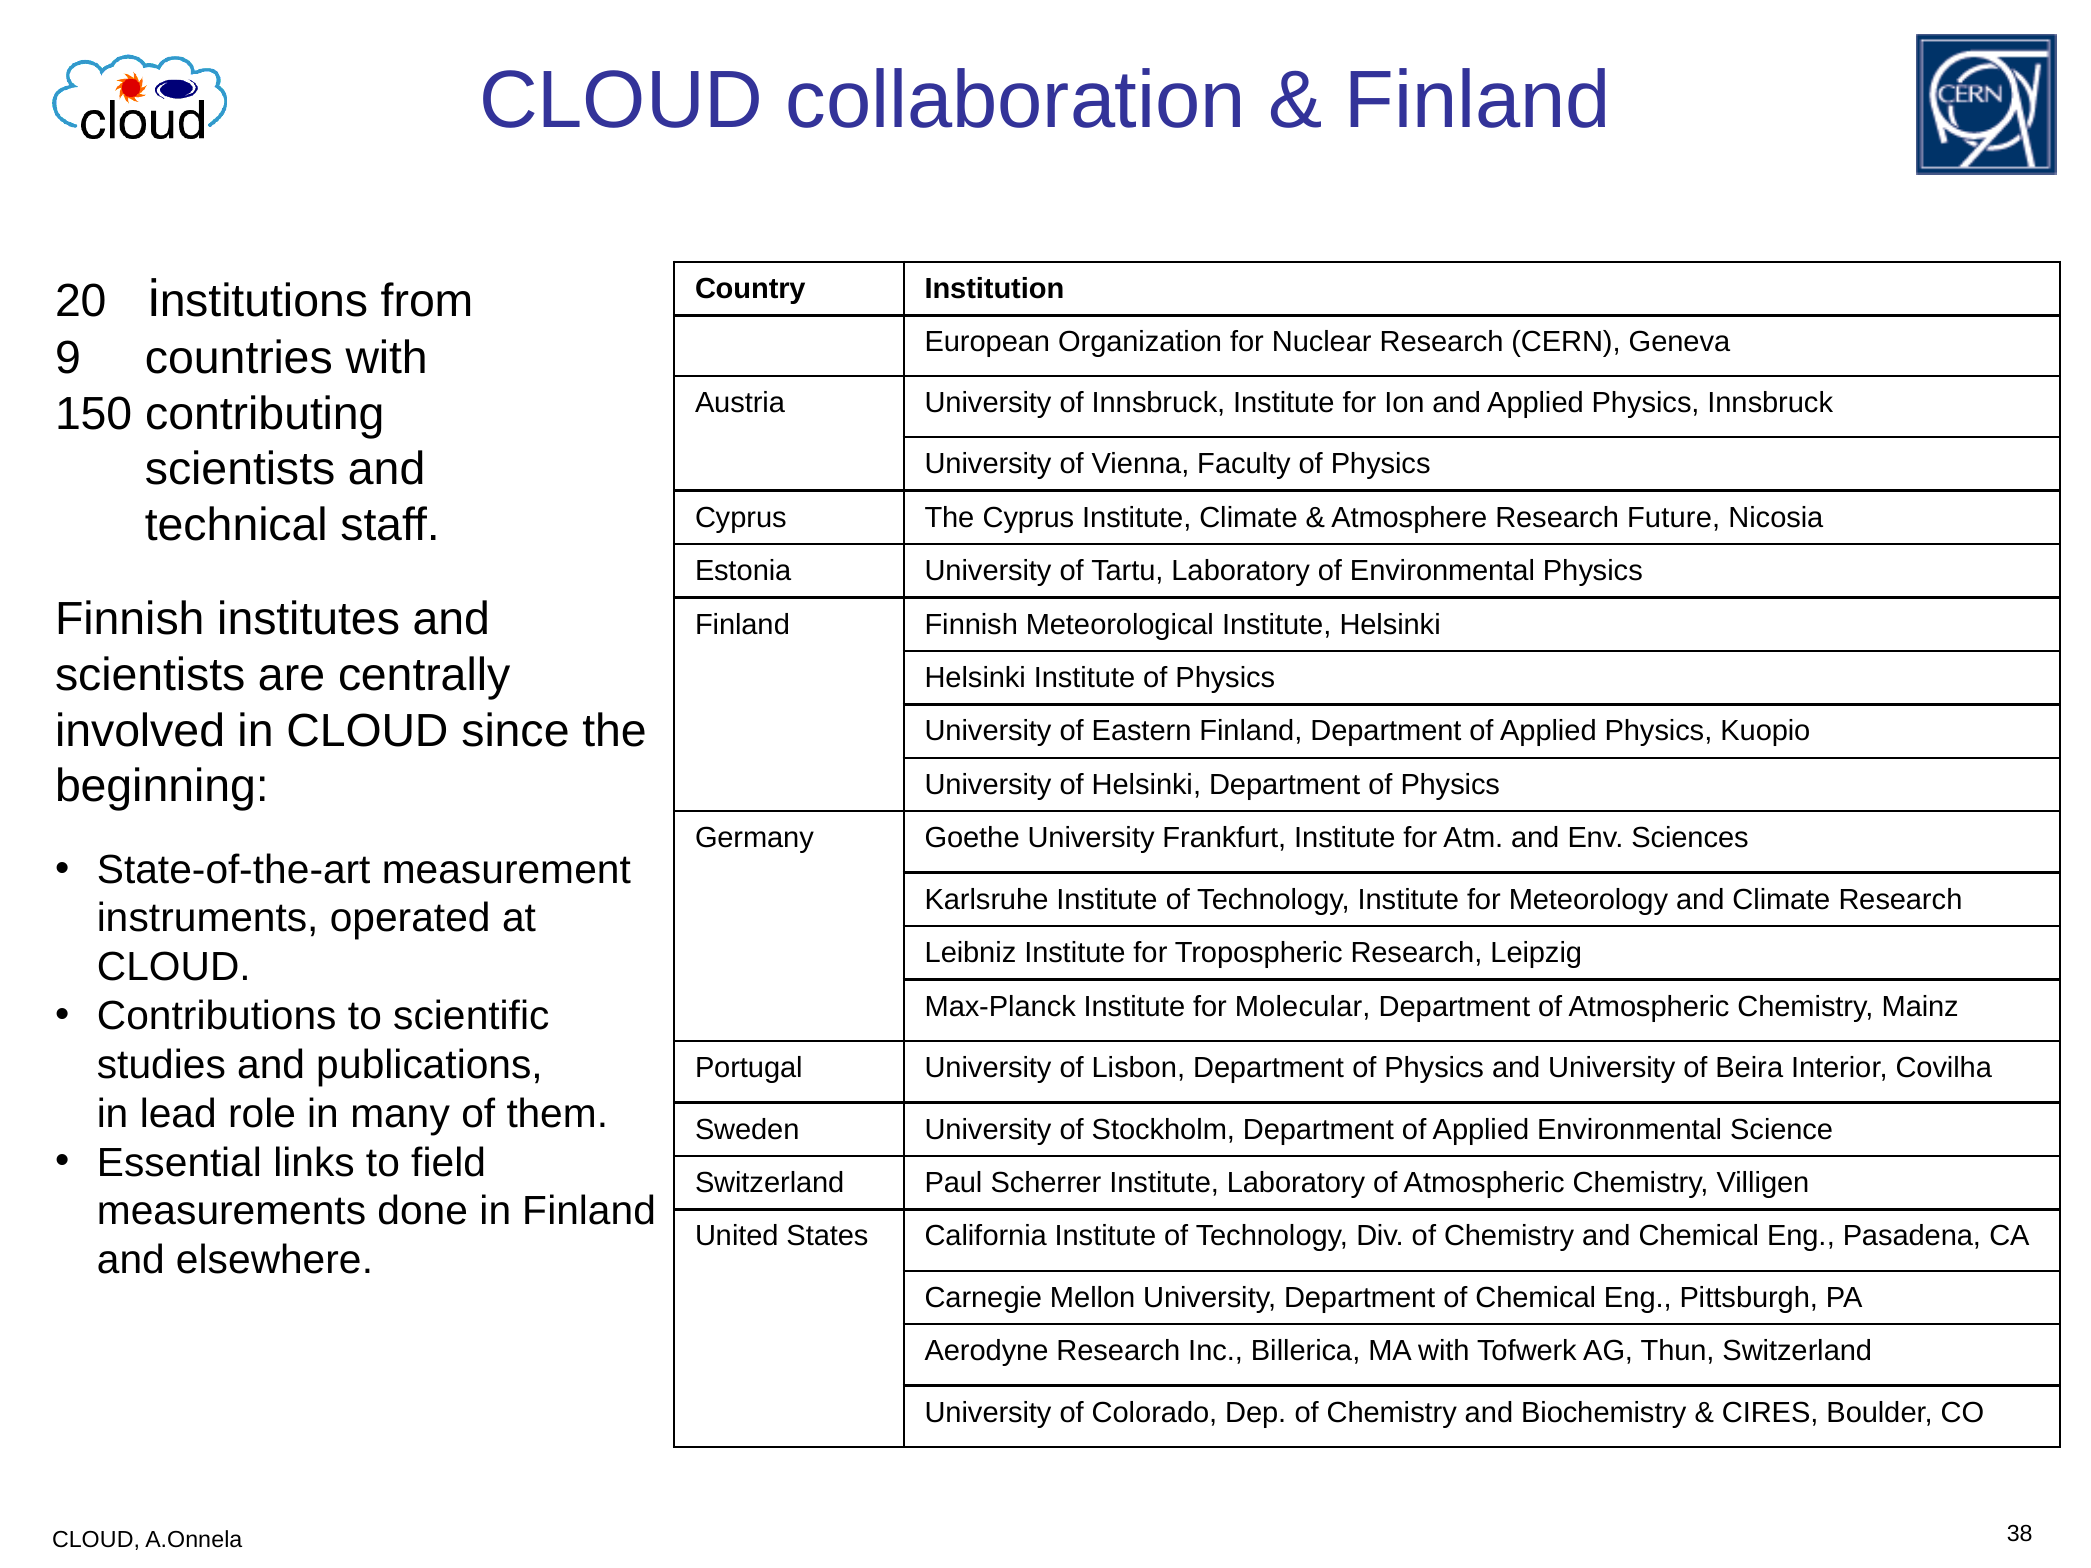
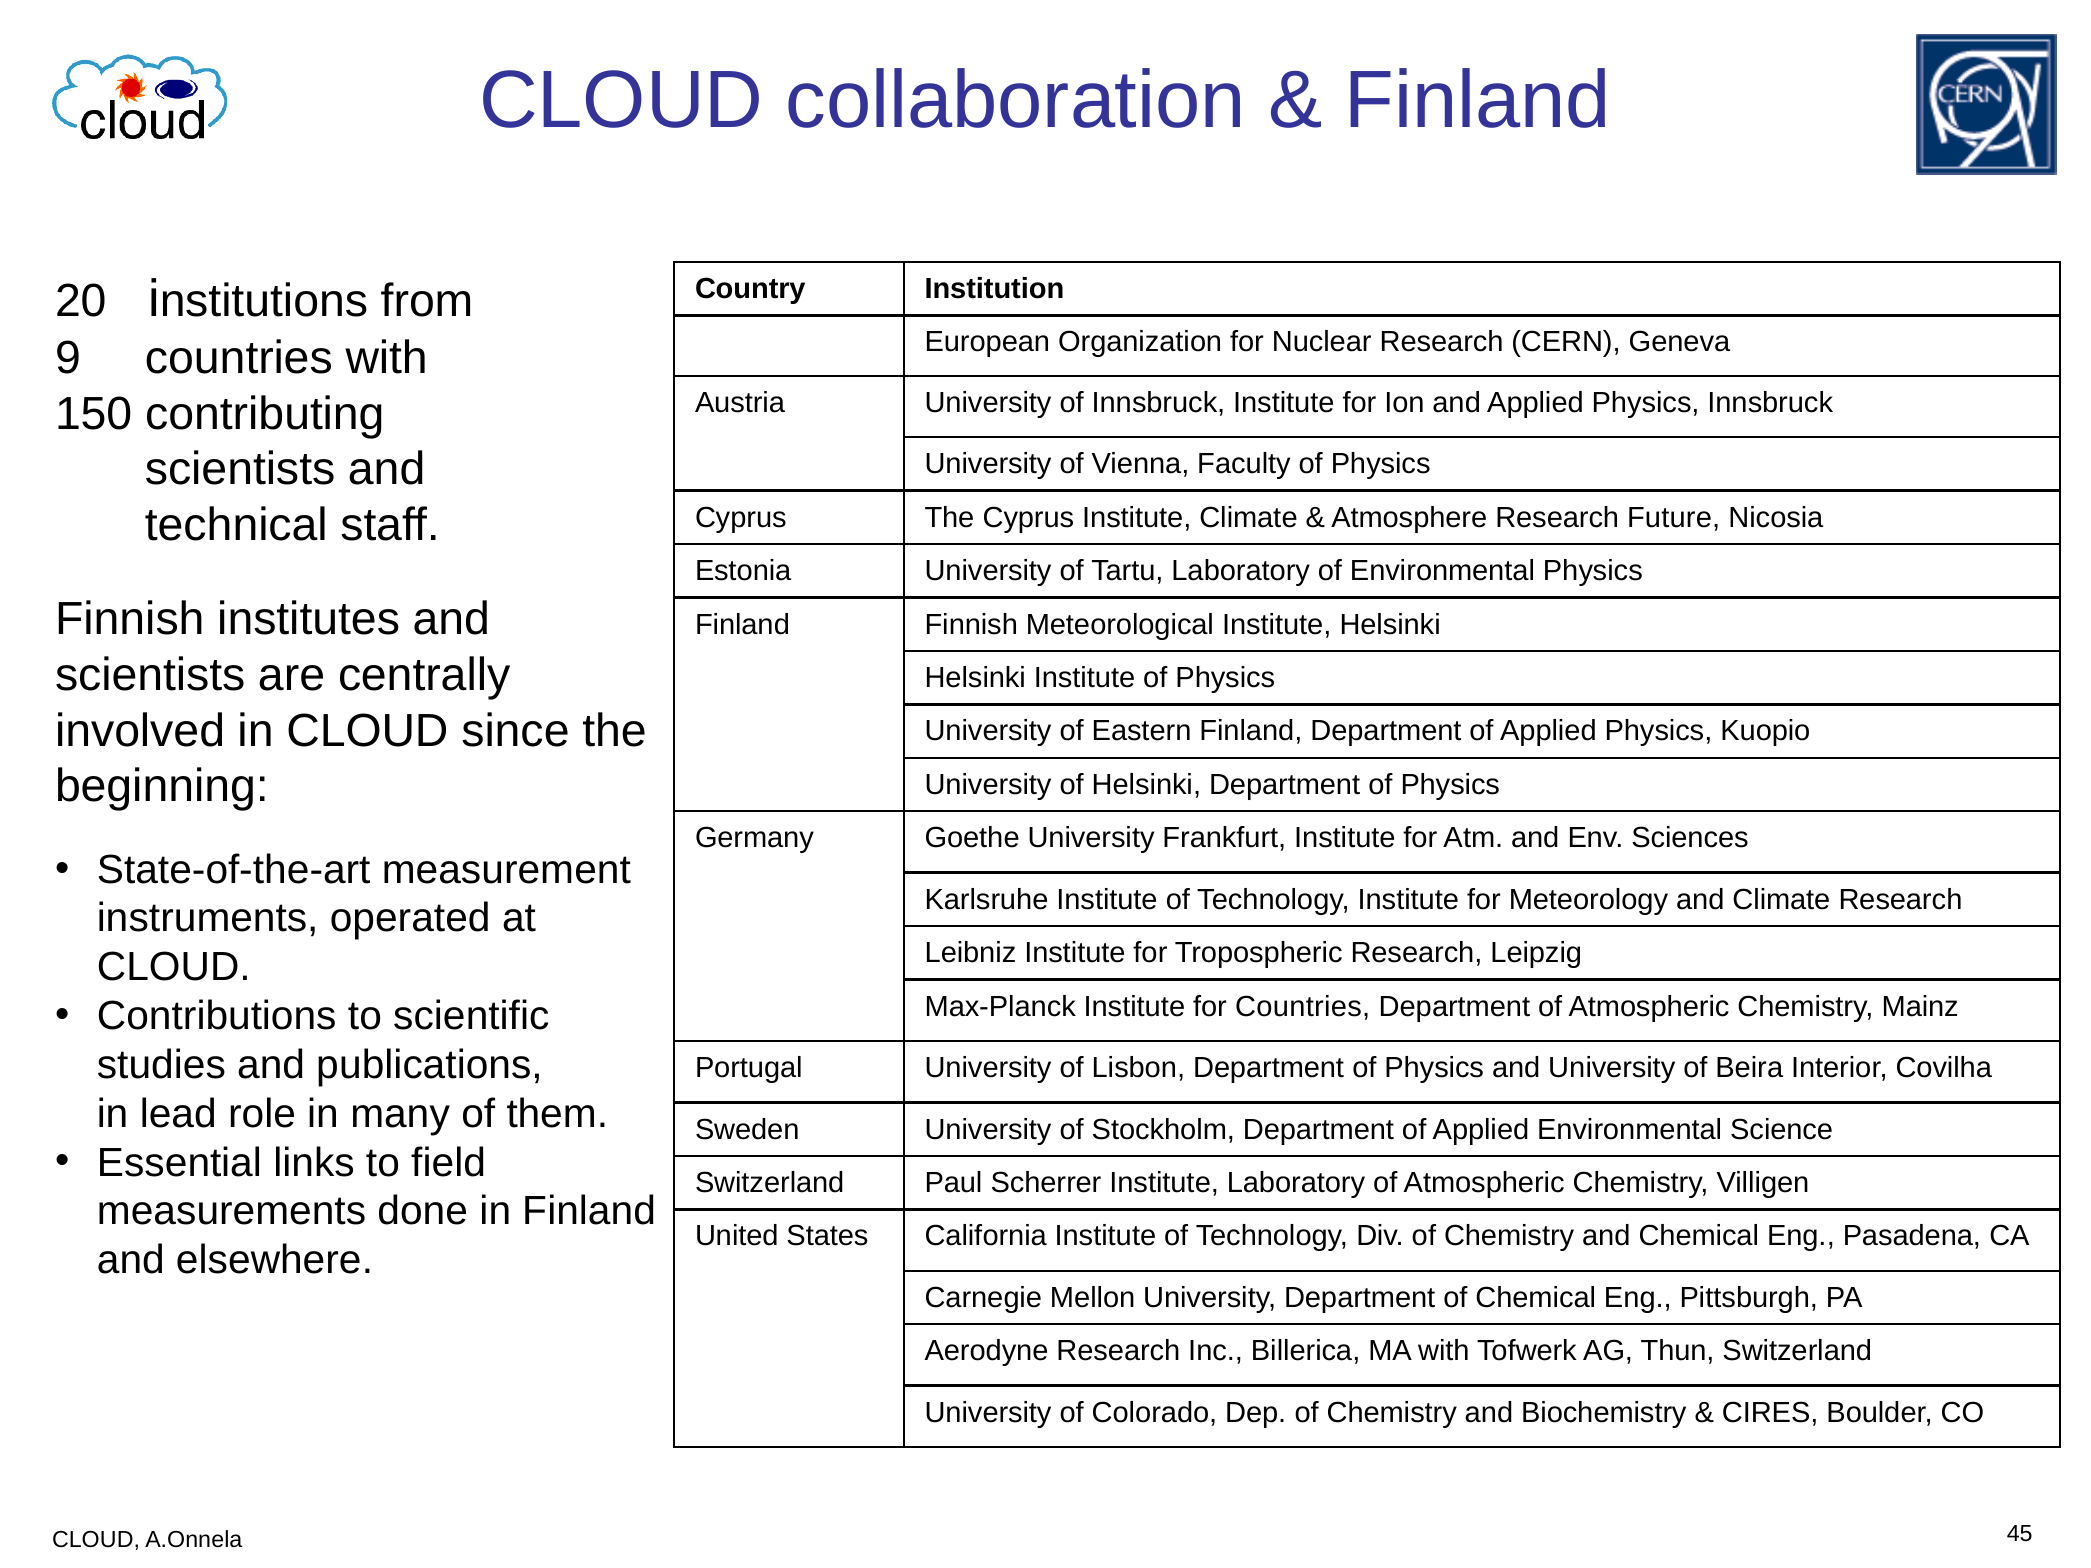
for Molecular: Molecular -> Countries
38: 38 -> 45
